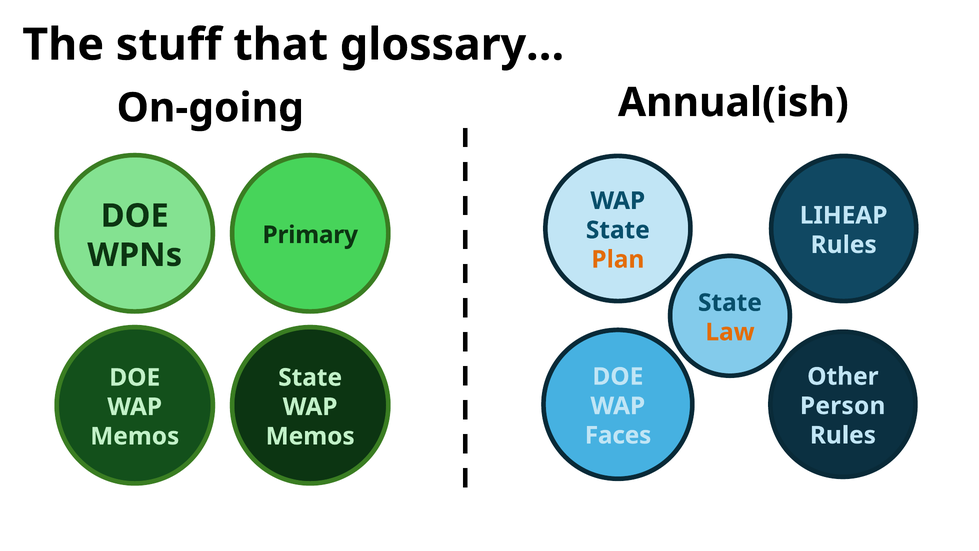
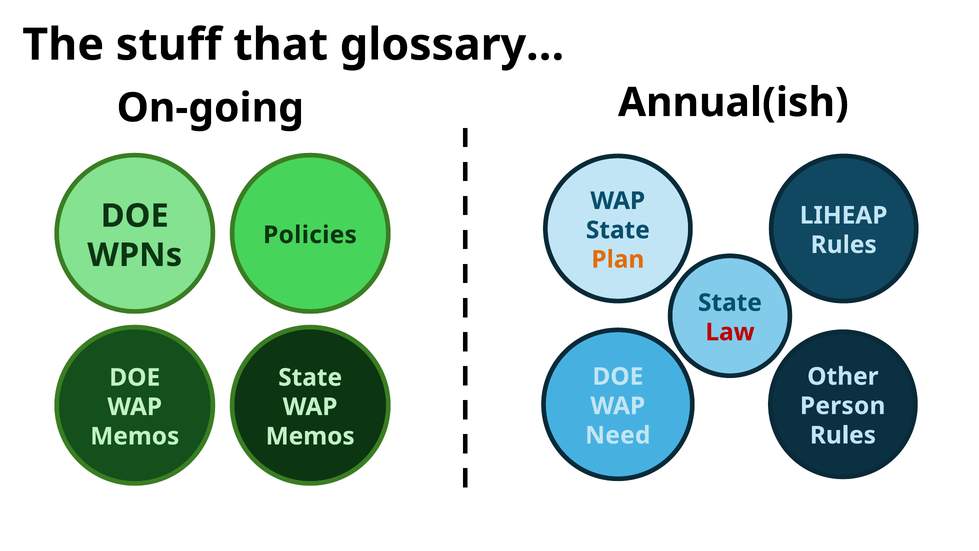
Primary: Primary -> Policies
Law colour: orange -> red
Faces: Faces -> Need
